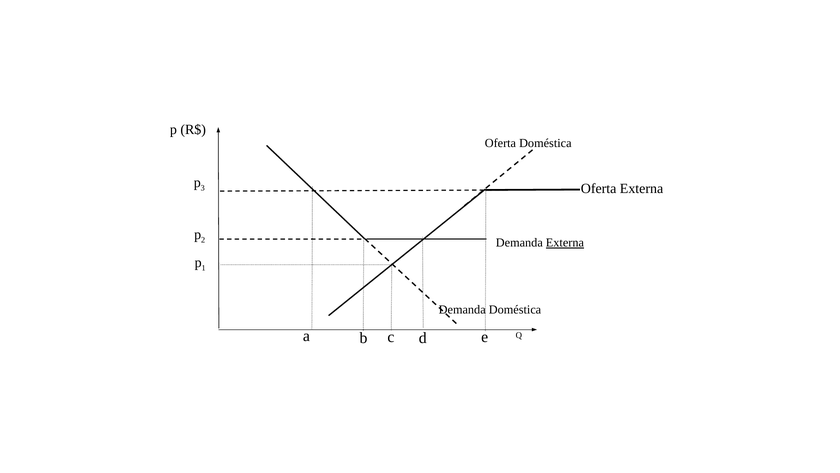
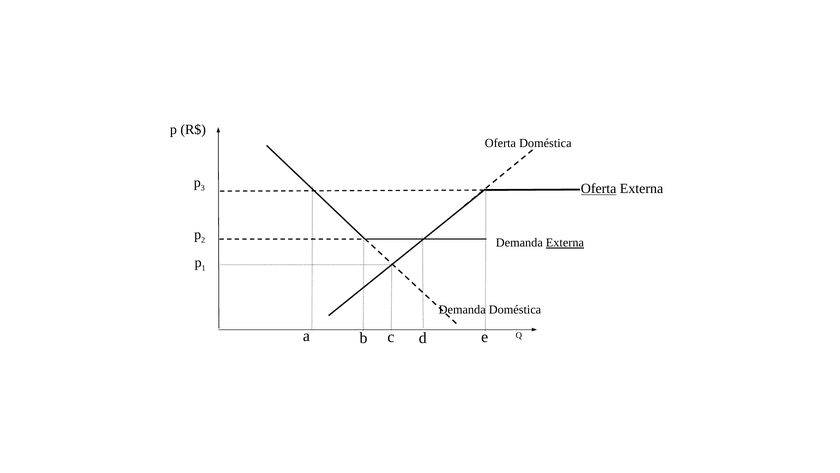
Oferta at (599, 189) underline: none -> present
